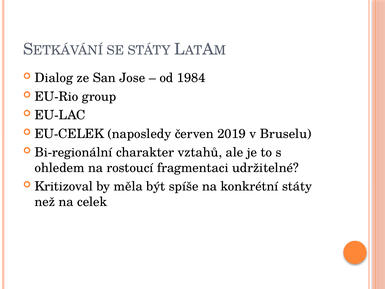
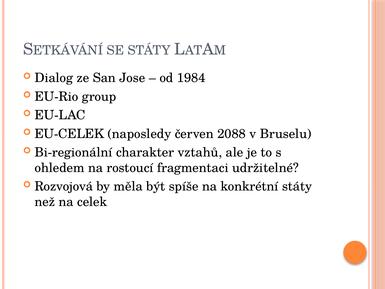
2019: 2019 -> 2088
Kritizoval: Kritizoval -> Rozvojová
